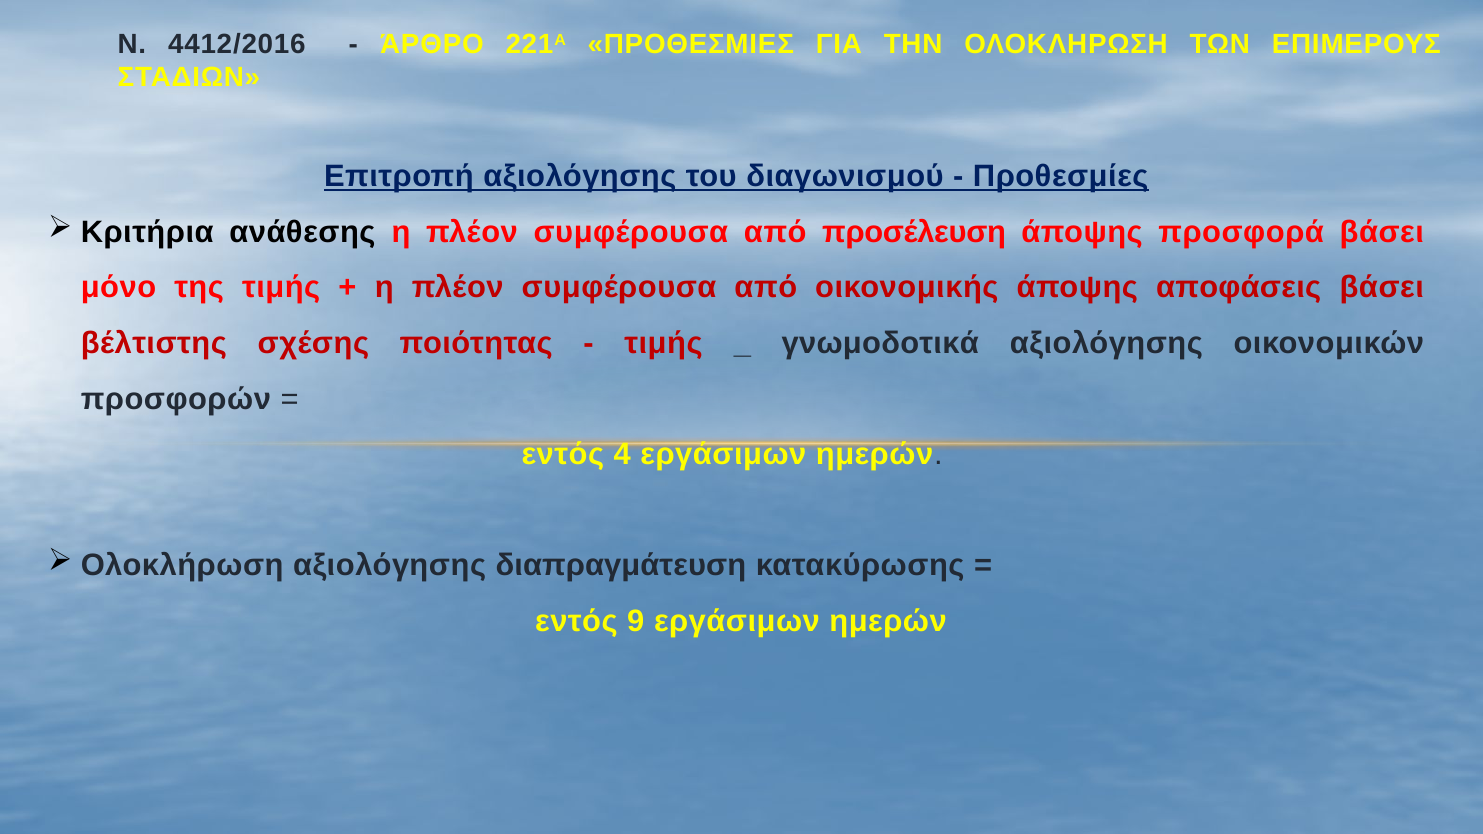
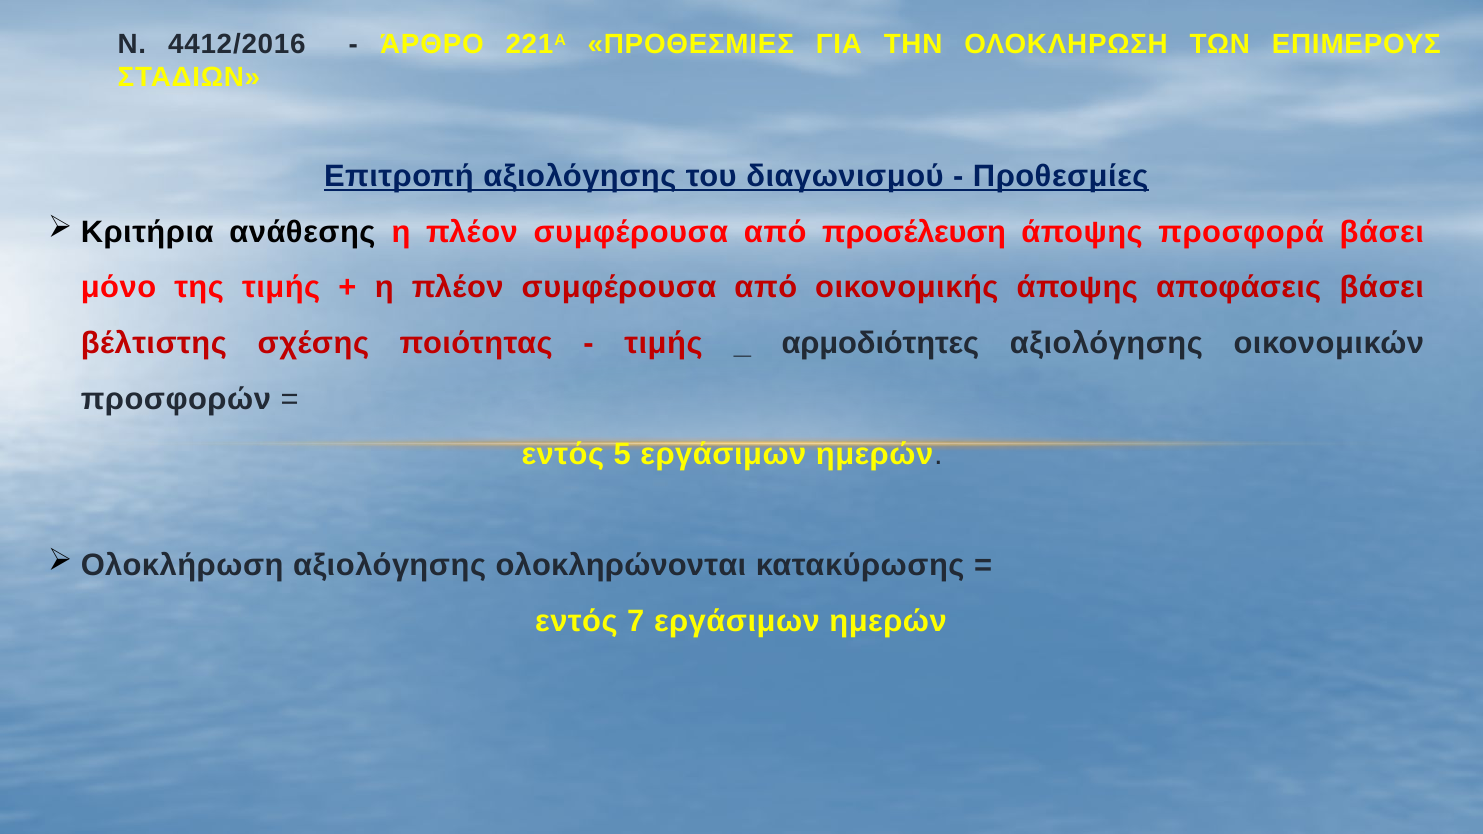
γνωμοδοτικά: γνωμοδοτικά -> αρμοδιότητες
4: 4 -> 5
διαπραγμάτευση: διαπραγμάτευση -> ολοκληρώνονται
9: 9 -> 7
